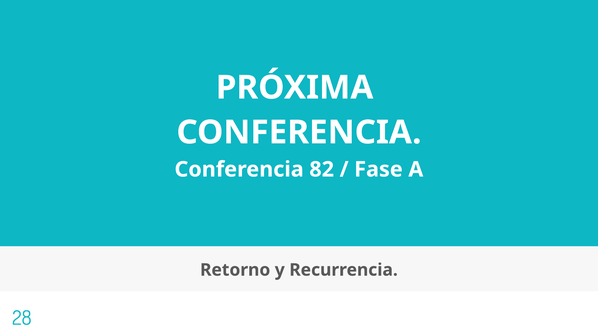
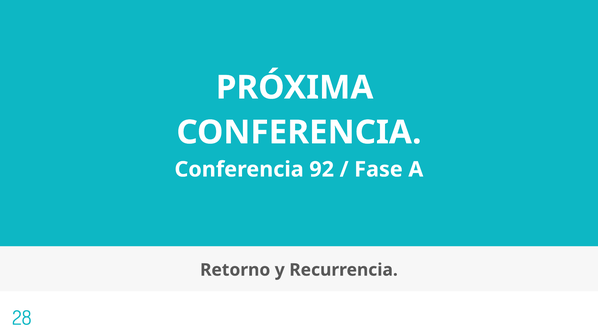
82: 82 -> 92
